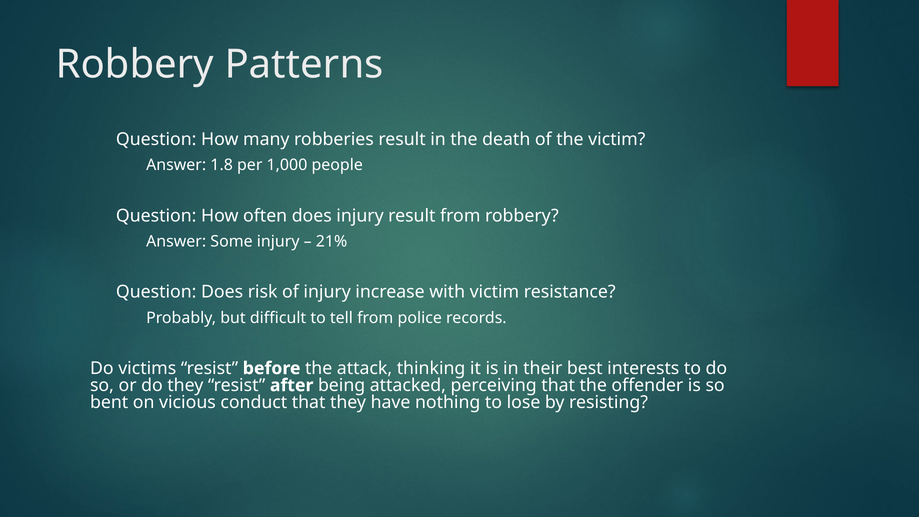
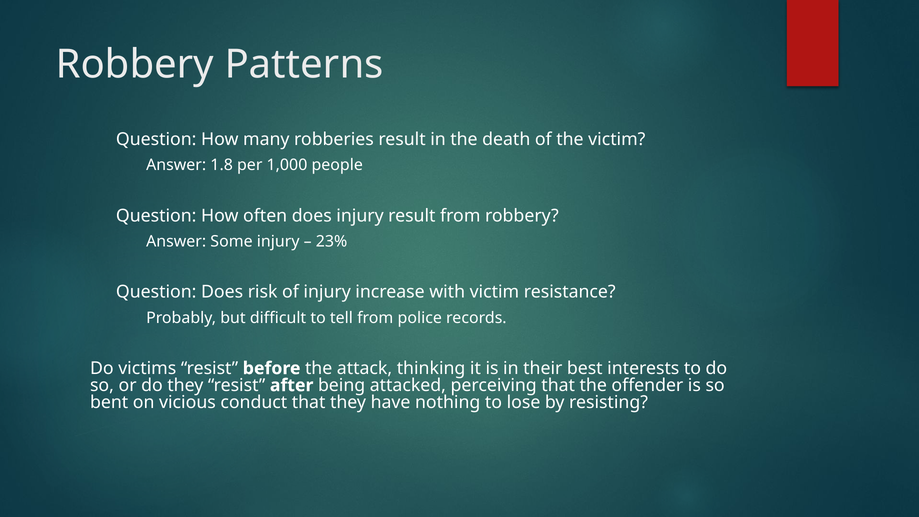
21%: 21% -> 23%
